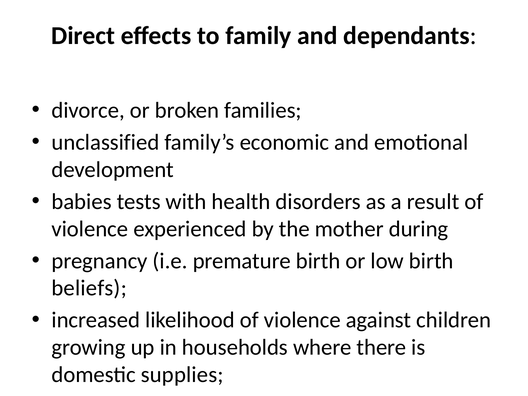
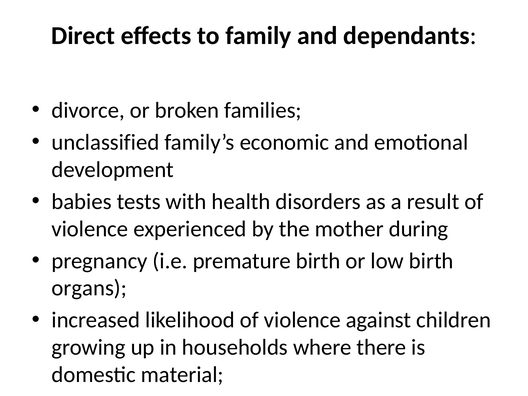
beliefs: beliefs -> organs
supplies: supplies -> material
